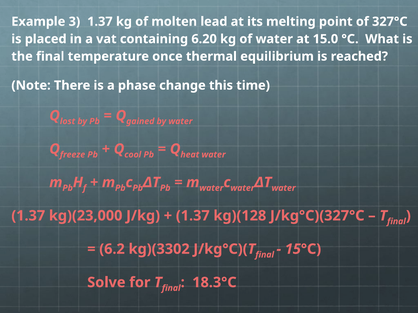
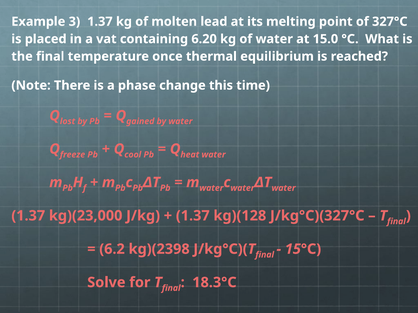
kg)(3302: kg)(3302 -> kg)(2398
